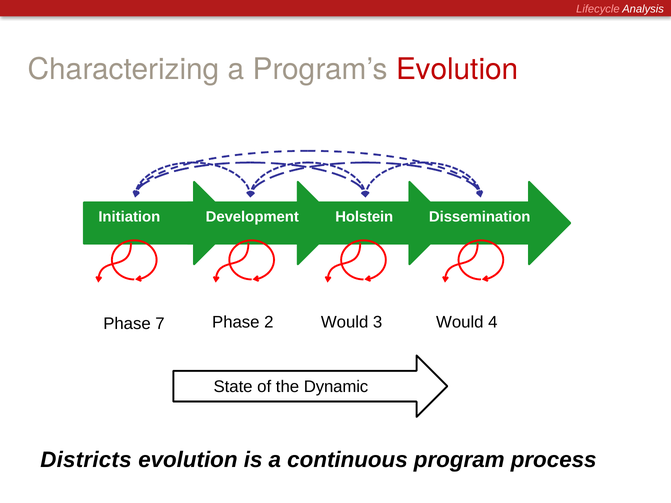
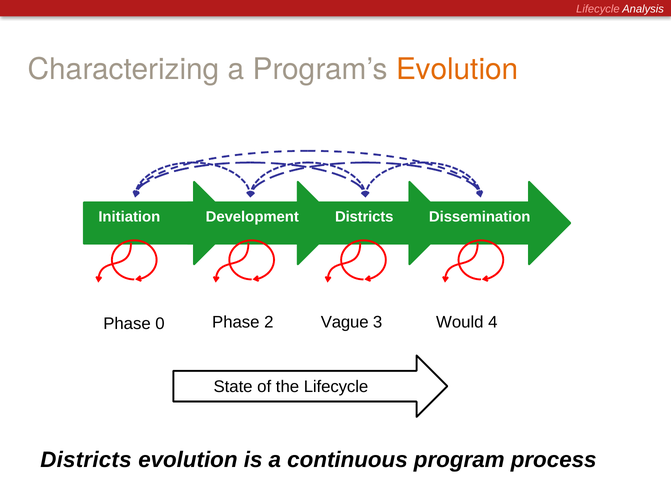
Evolution at (457, 69) colour: red -> orange
Development Holstein: Holstein -> Districts
7: 7 -> 0
2 Would: Would -> Vague
the Dynamic: Dynamic -> Lifecycle
